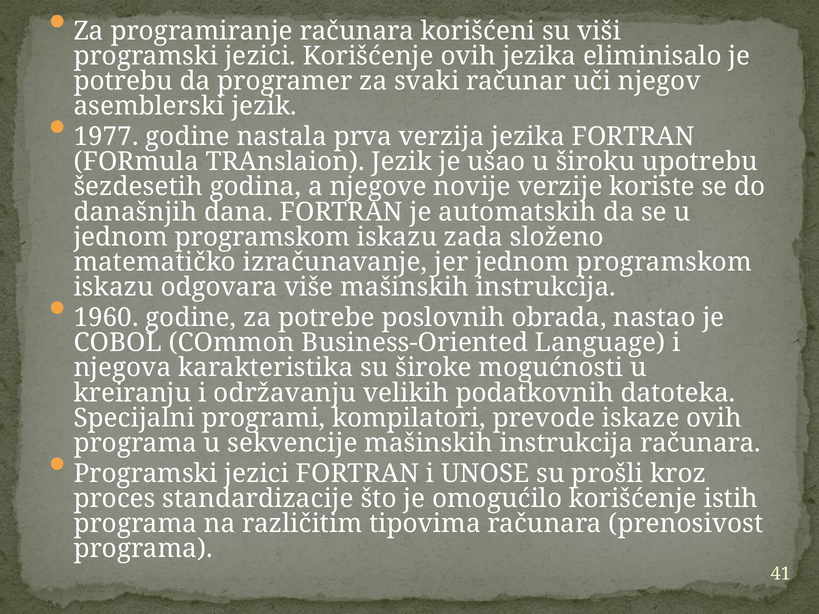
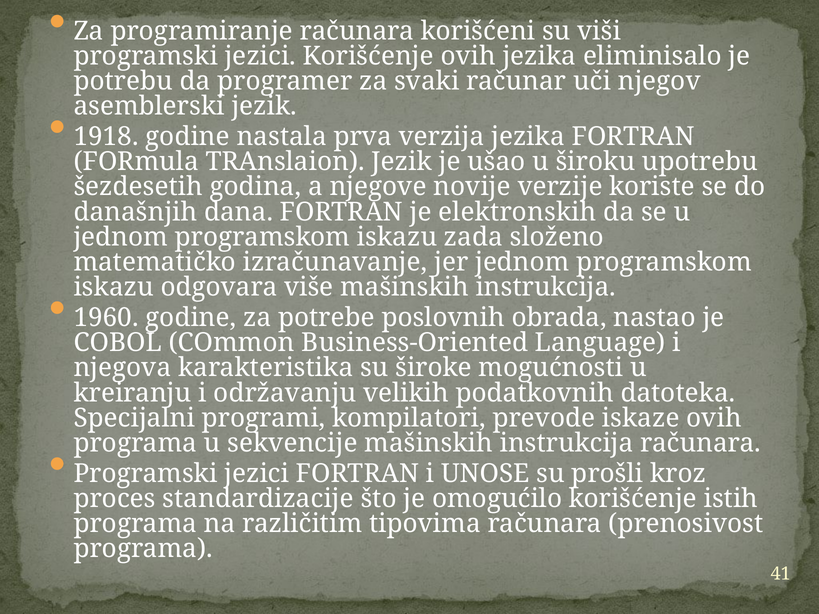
1977: 1977 -> 1918
automatskih: automatskih -> elektronskih
